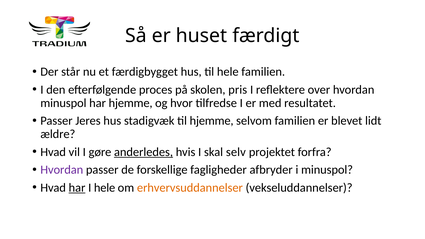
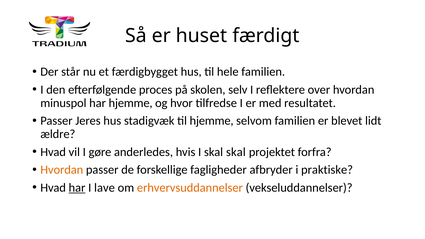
pris: pris -> selv
anderledes underline: present -> none
skal selv: selv -> skal
Hvordan at (62, 170) colour: purple -> orange
i minuspol: minuspol -> praktiske
I hele: hele -> lave
